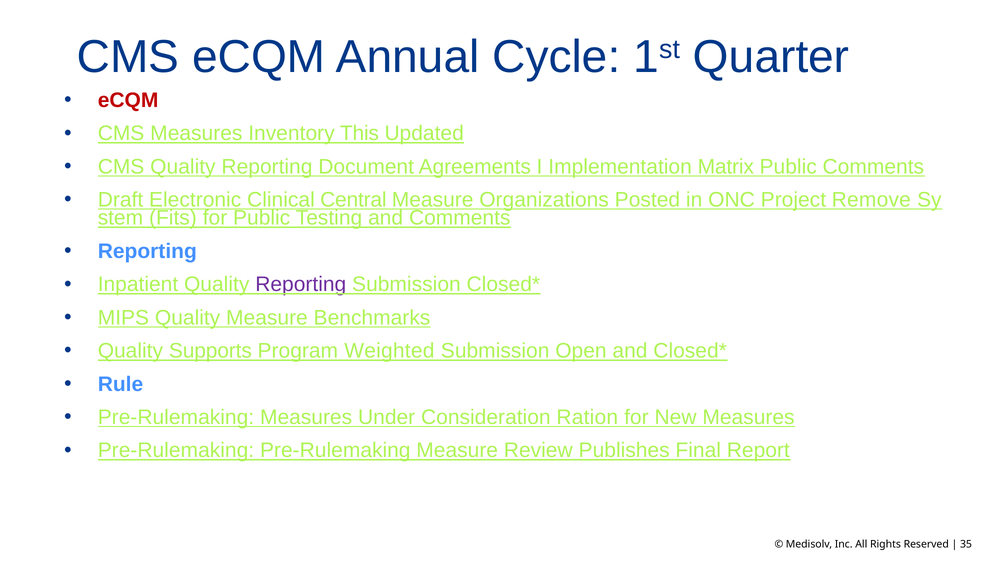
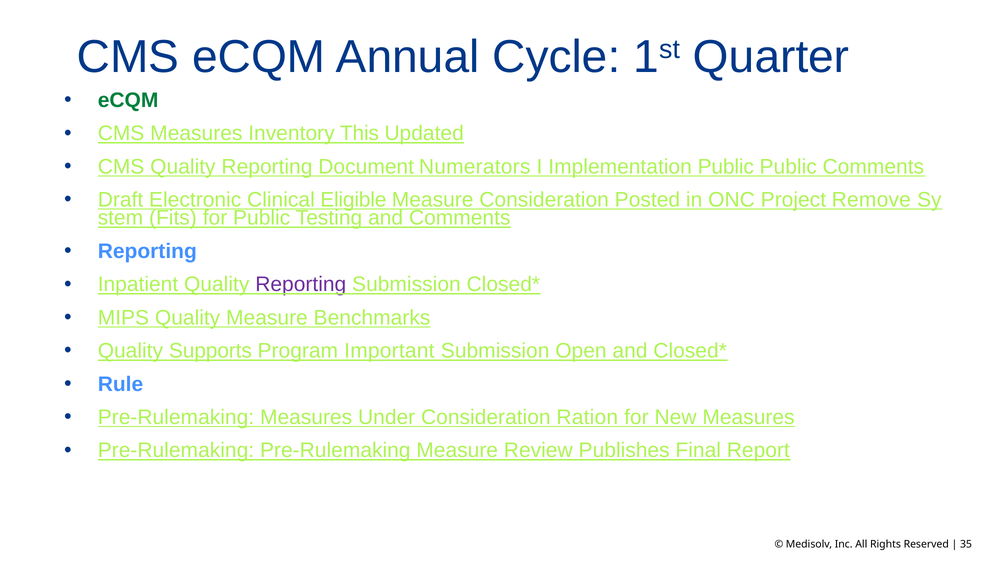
eCQM at (128, 100) colour: red -> green
Agreements: Agreements -> Numerators
Implementation Matrix: Matrix -> Public
Central: Central -> Eligible
Measure Organizations: Organizations -> Consideration
Weighted: Weighted -> Important
